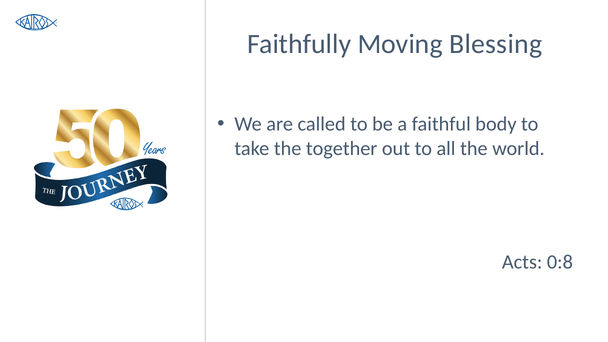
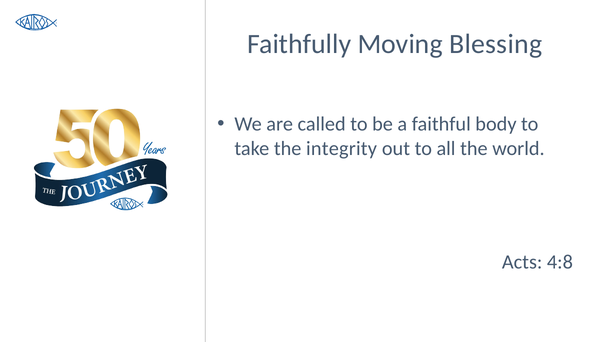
together: together -> integrity
0:8: 0:8 -> 4:8
